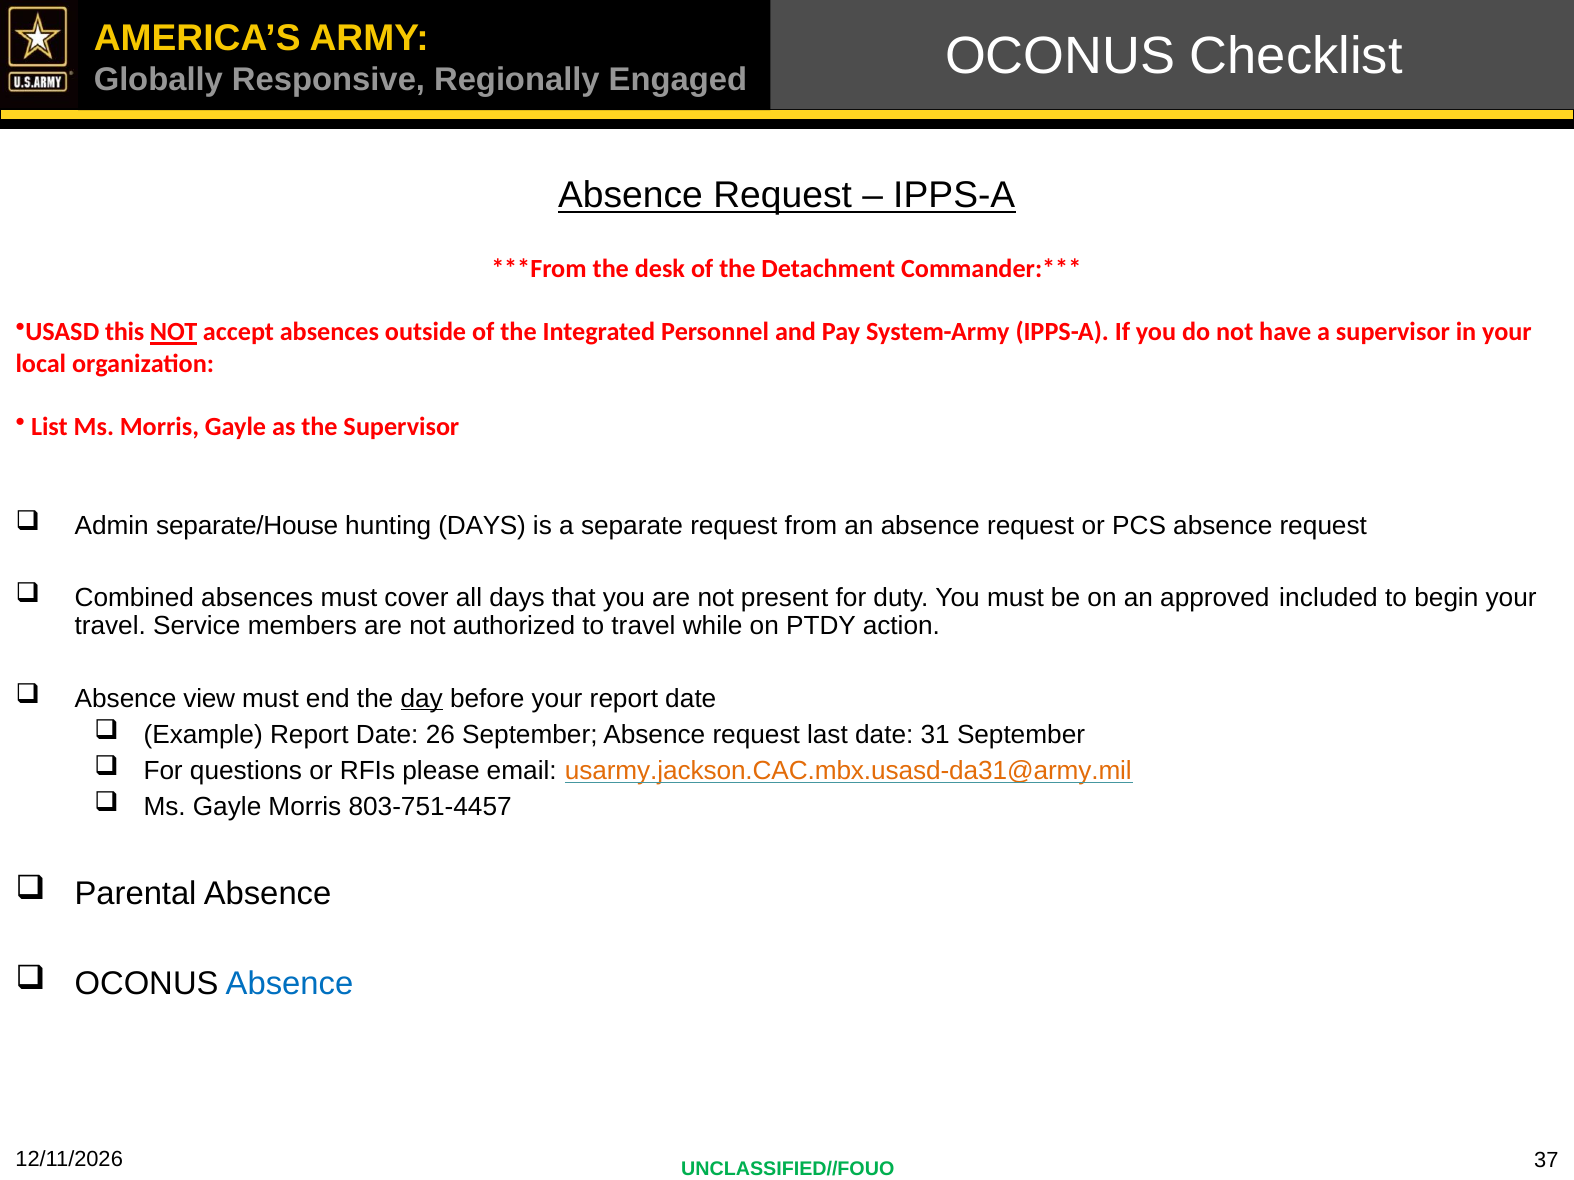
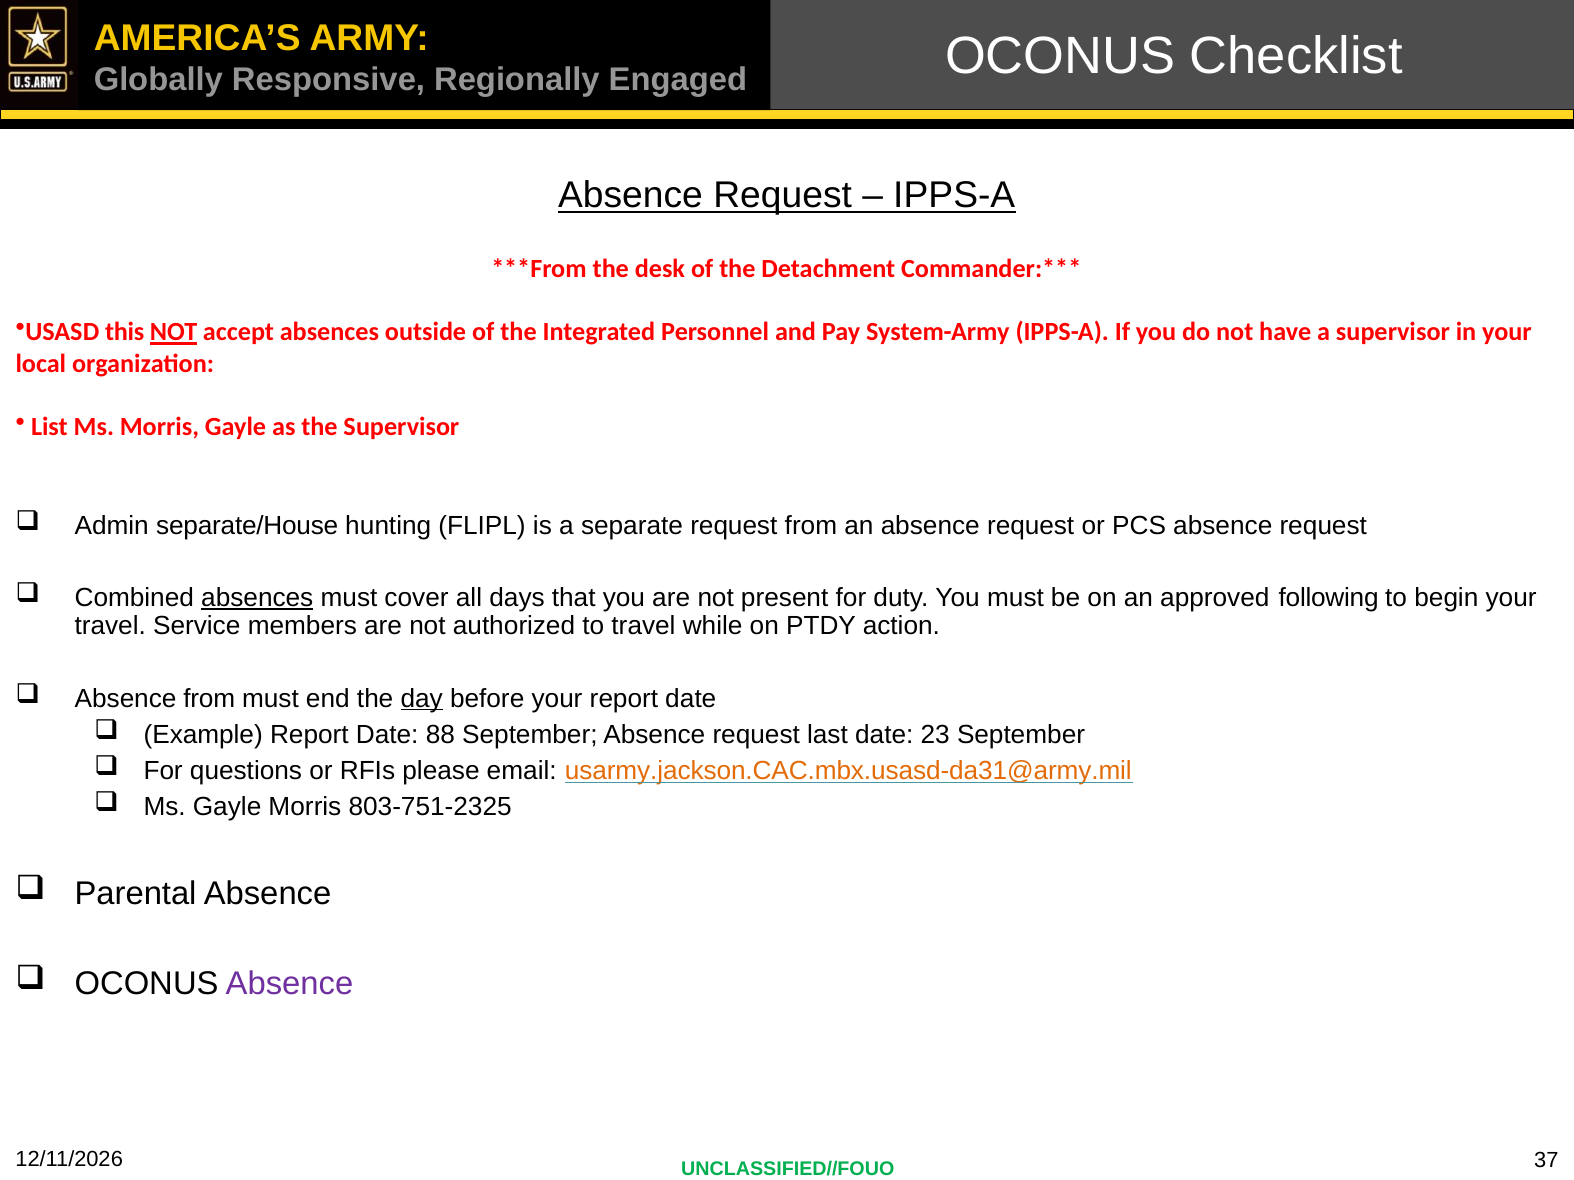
hunting DAYS: DAYS -> FLIPL
absences at (257, 598) underline: none -> present
included: included -> following
Absence view: view -> from
26: 26 -> 88
31: 31 -> 23
803-751-4457: 803-751-4457 -> 803-751-2325
Absence at (289, 984) colour: blue -> purple
